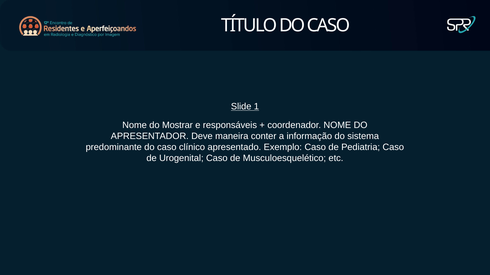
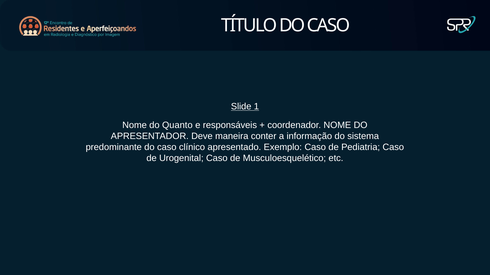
Mostrar: Mostrar -> Quanto
